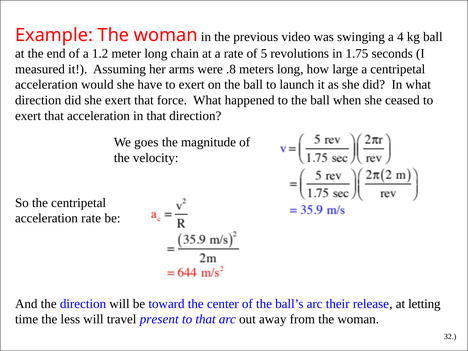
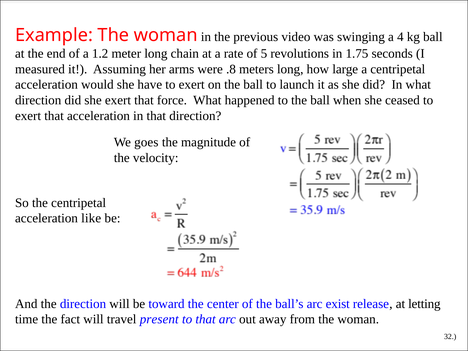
acceleration rate: rate -> like
their: their -> exist
less: less -> fact
